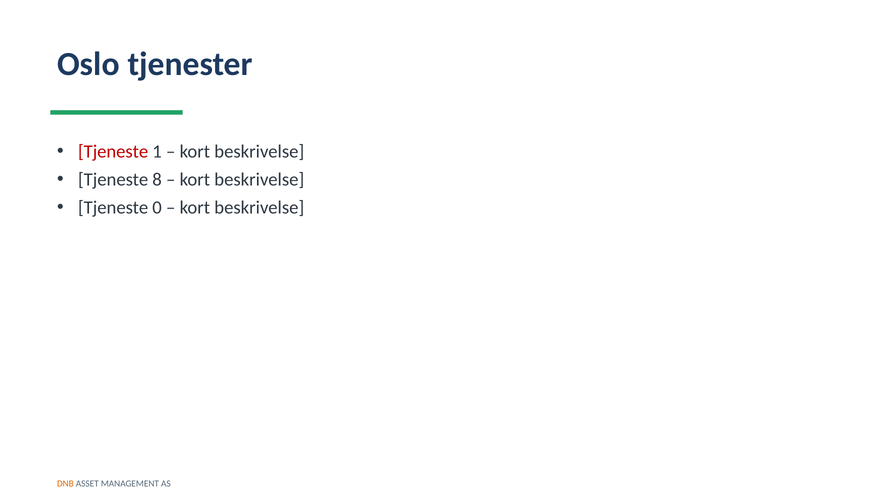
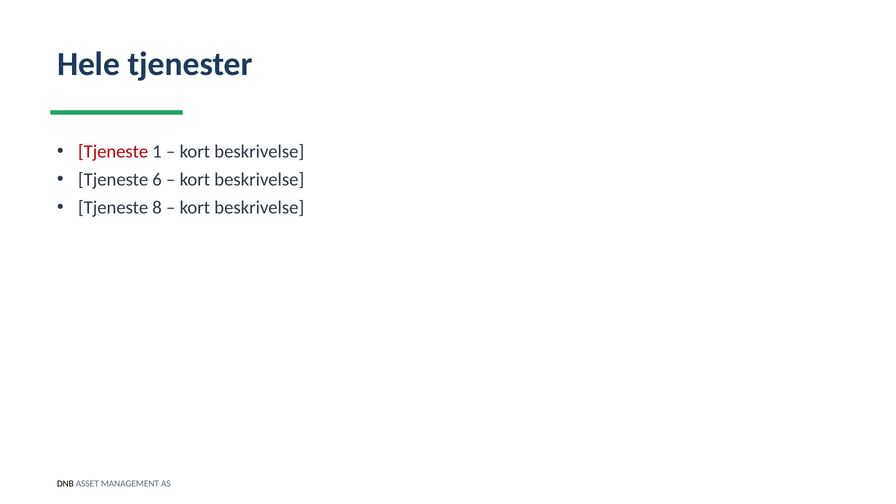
Oslo: Oslo -> Hele
8: 8 -> 6
0: 0 -> 8
DNB colour: orange -> black
